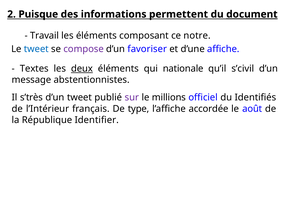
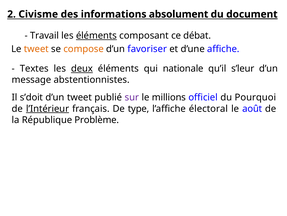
Puisque: Puisque -> Civisme
permettent: permettent -> absolument
éléments at (96, 36) underline: none -> present
notre: notre -> débat
tweet at (36, 49) colour: blue -> orange
compose colour: purple -> orange
s’civil: s’civil -> s’leur
s’très: s’très -> s’doit
Identifiés: Identifiés -> Pourquoi
l’Intérieur underline: none -> present
accordée: accordée -> électoral
Identifier: Identifier -> Problème
